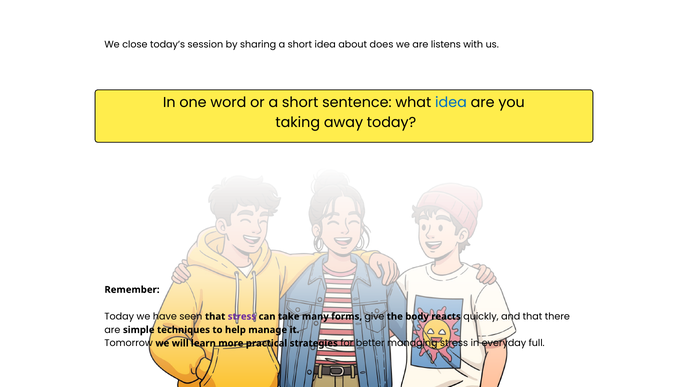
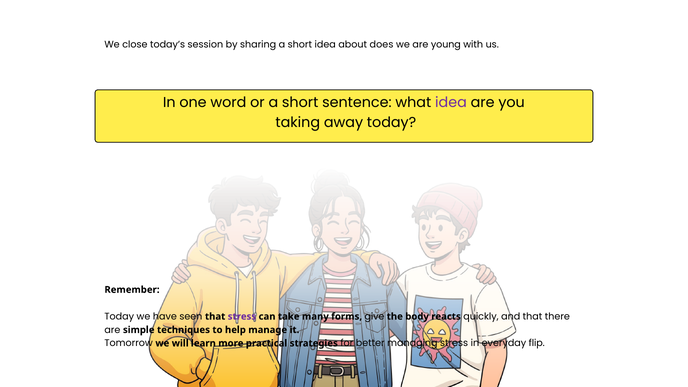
listens: listens -> young
idea at (451, 102) colour: blue -> purple
full: full -> flip
